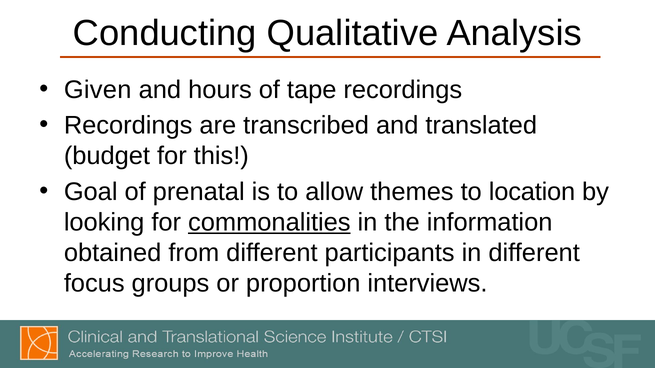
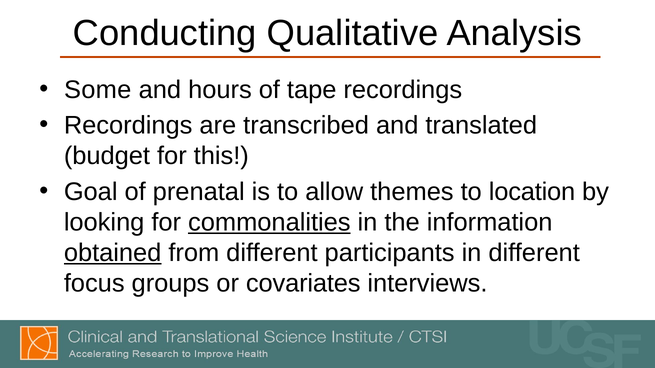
Given: Given -> Some
obtained underline: none -> present
proportion: proportion -> covariates
